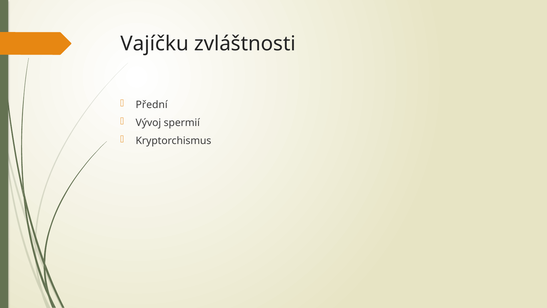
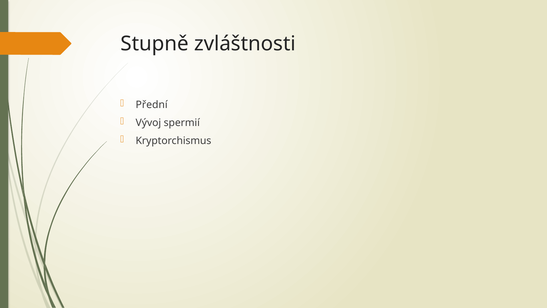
Vajíčku: Vajíčku -> Stupně
